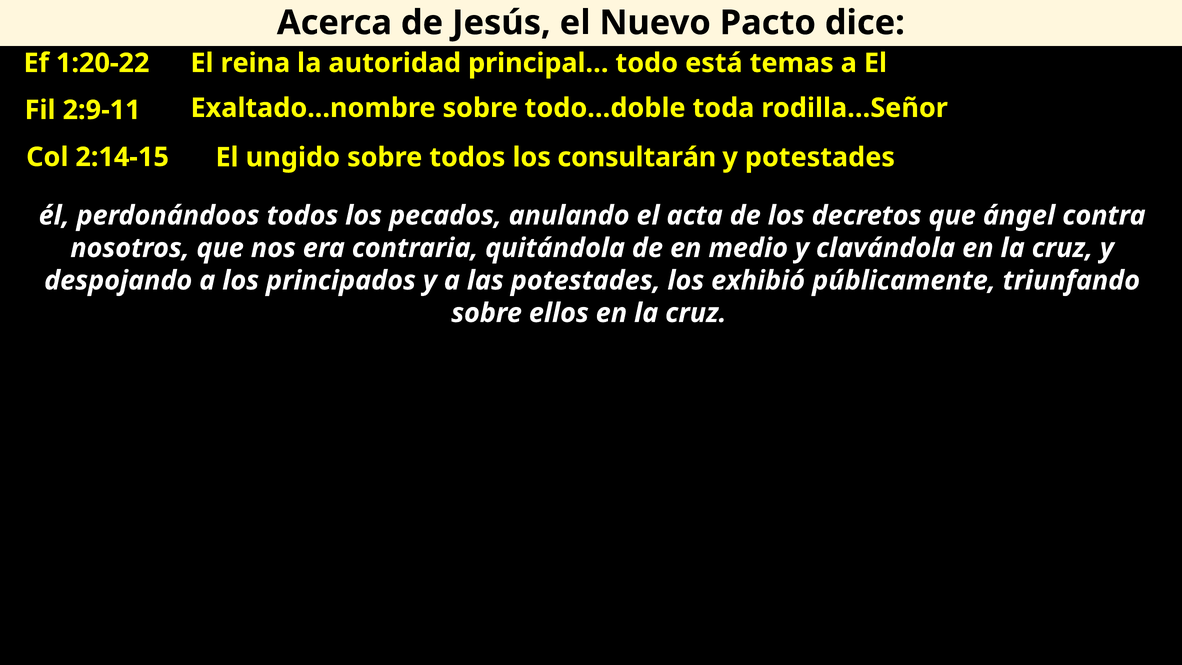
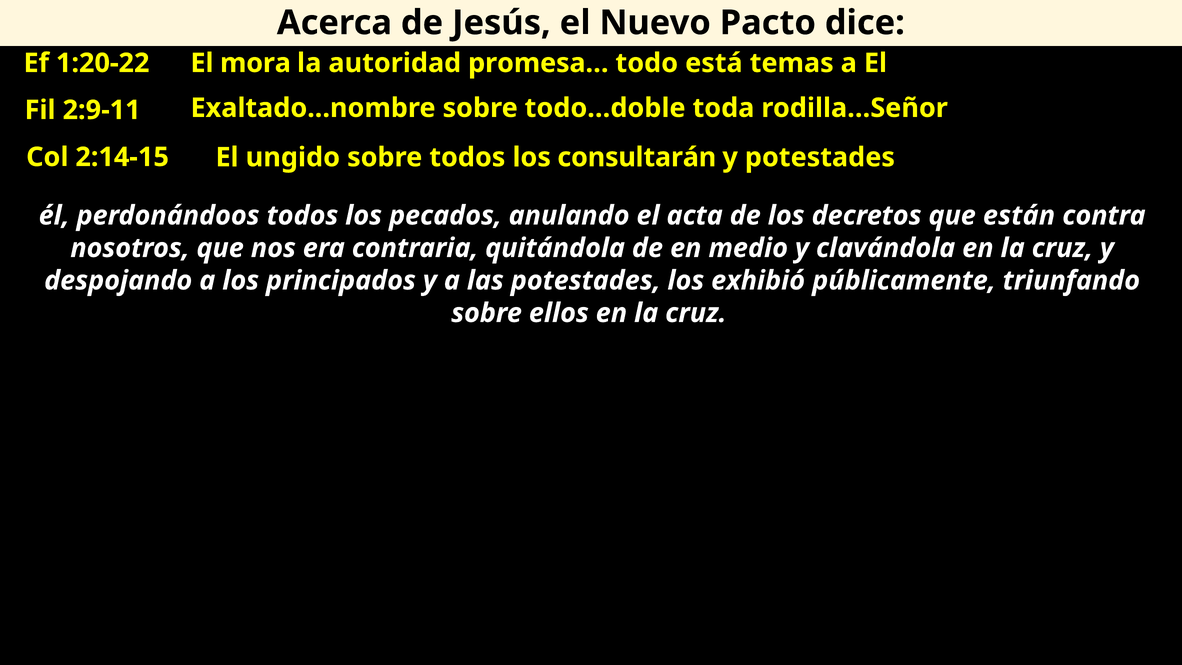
reina: reina -> mora
principal…: principal… -> promesa…
ángel: ángel -> están
